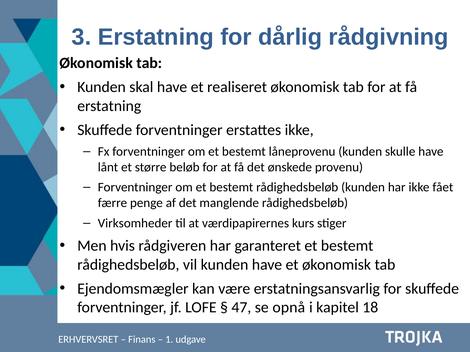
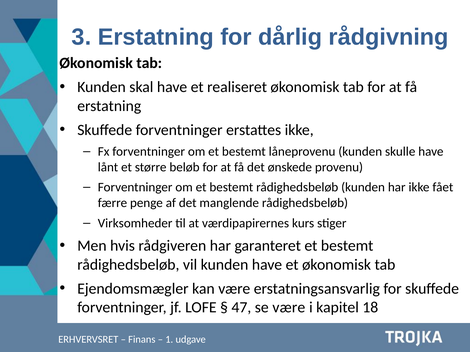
se opnå: opnå -> være
